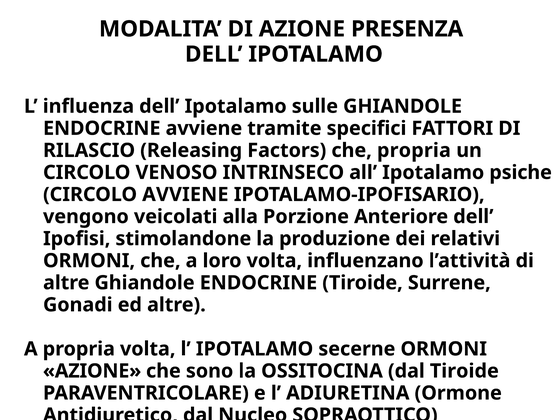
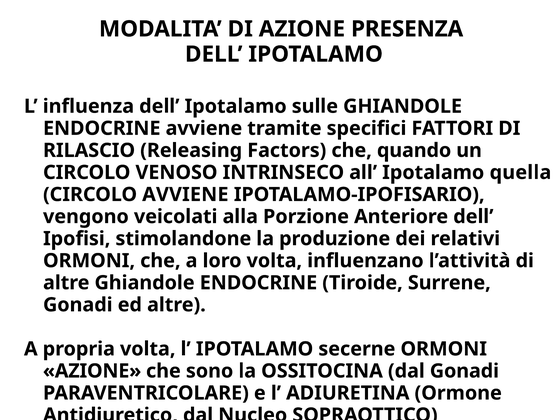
che propria: propria -> quando
psiche: psiche -> quella
dal Tiroide: Tiroide -> Gonadi
